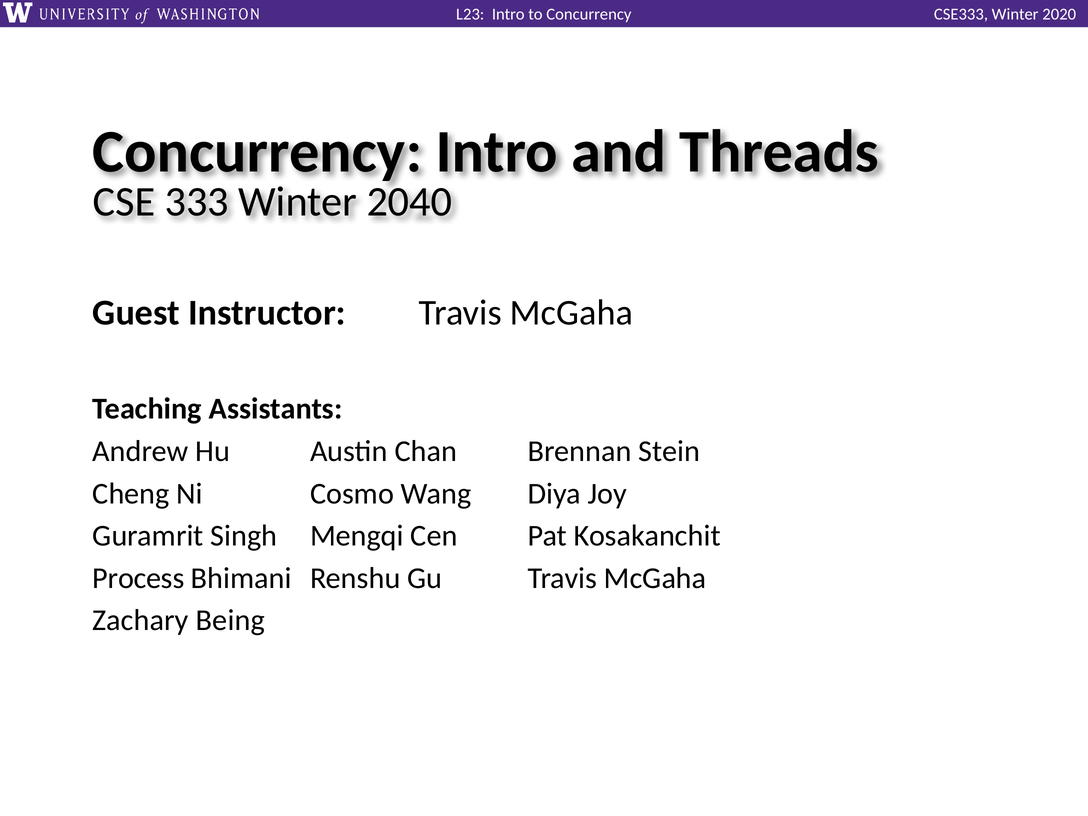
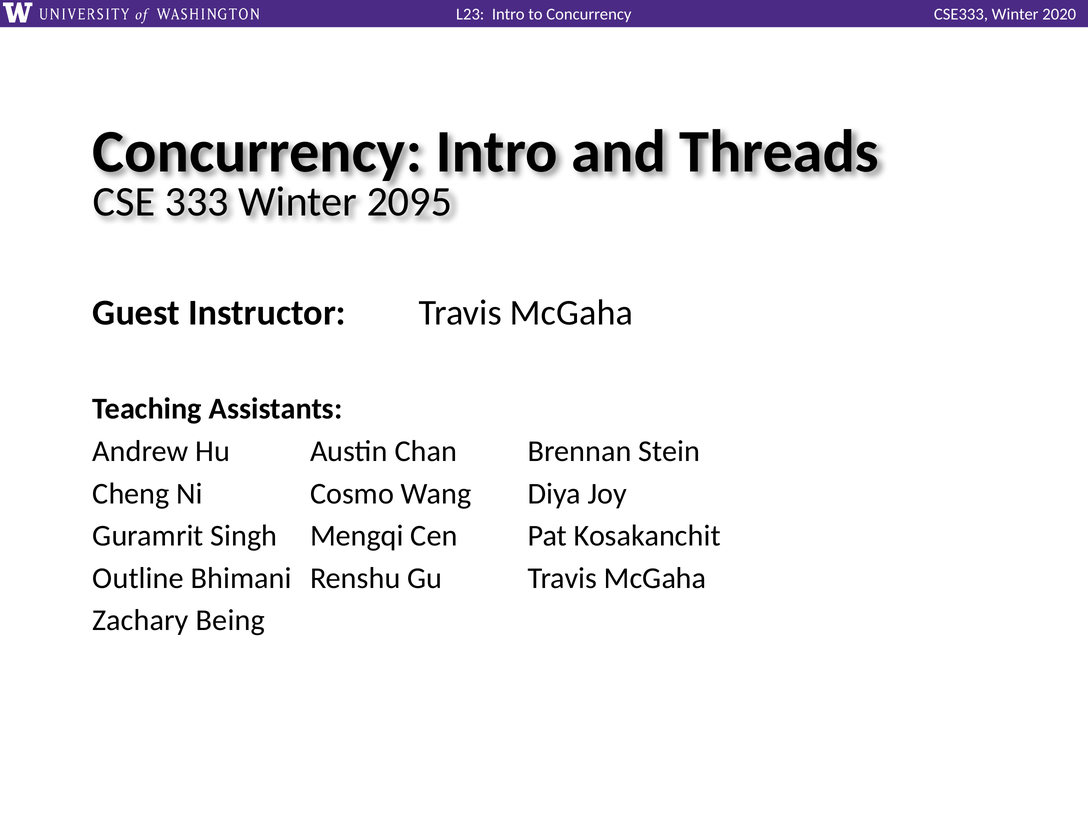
2040: 2040 -> 2095
Process: Process -> Outline
